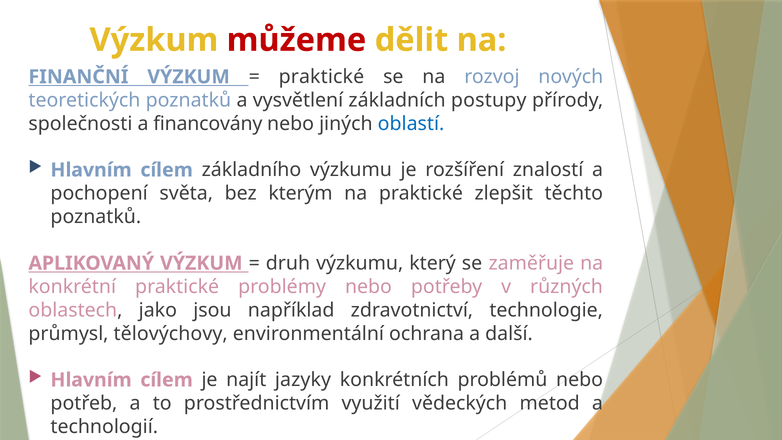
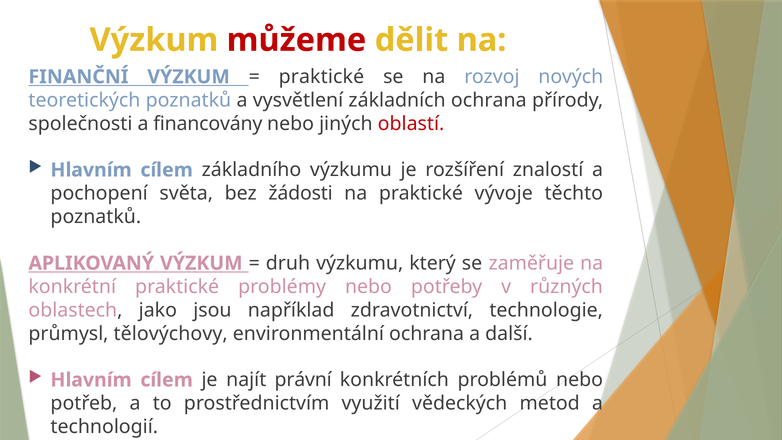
základních postupy: postupy -> ochrana
oblastí colour: blue -> red
kterým: kterým -> žádosti
zlepšit: zlepšit -> vývoje
jazyky: jazyky -> právní
